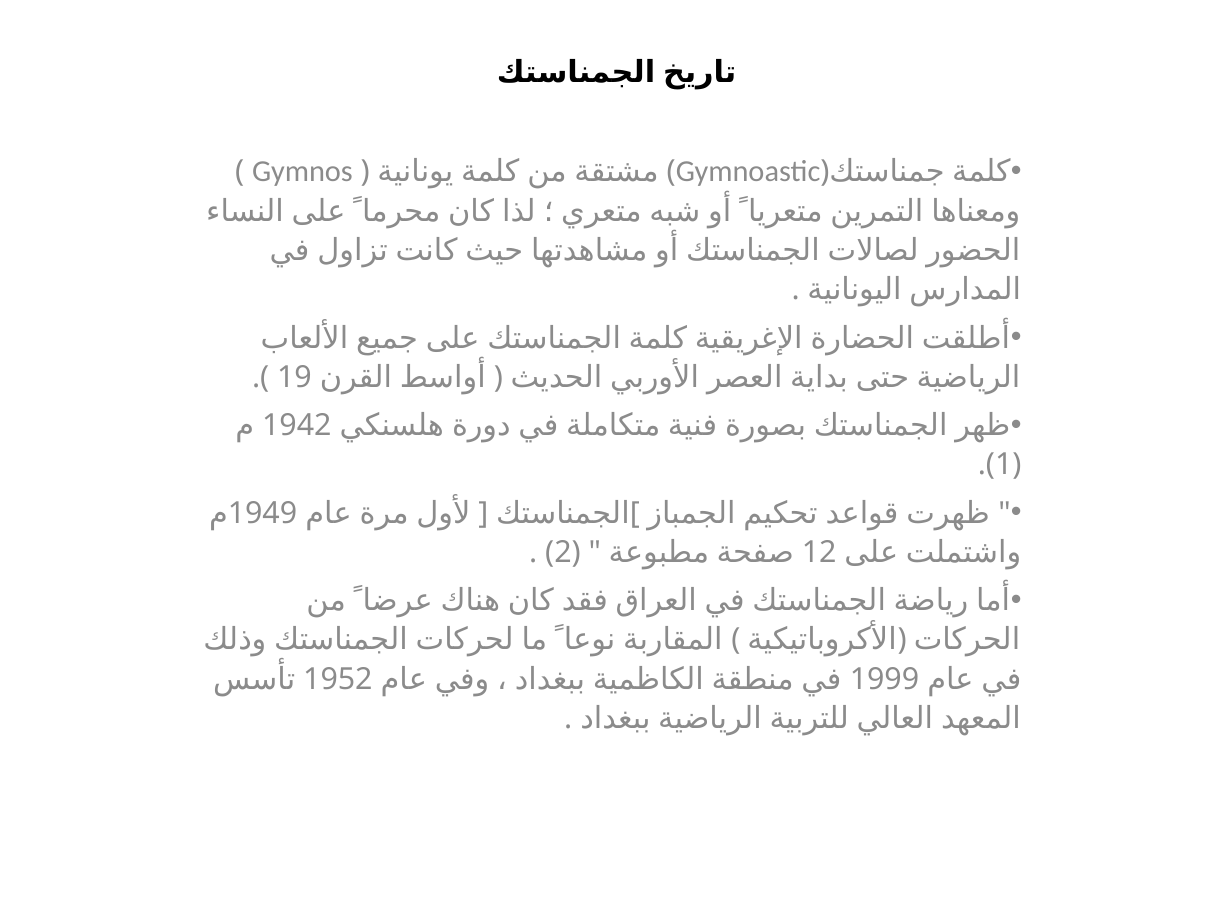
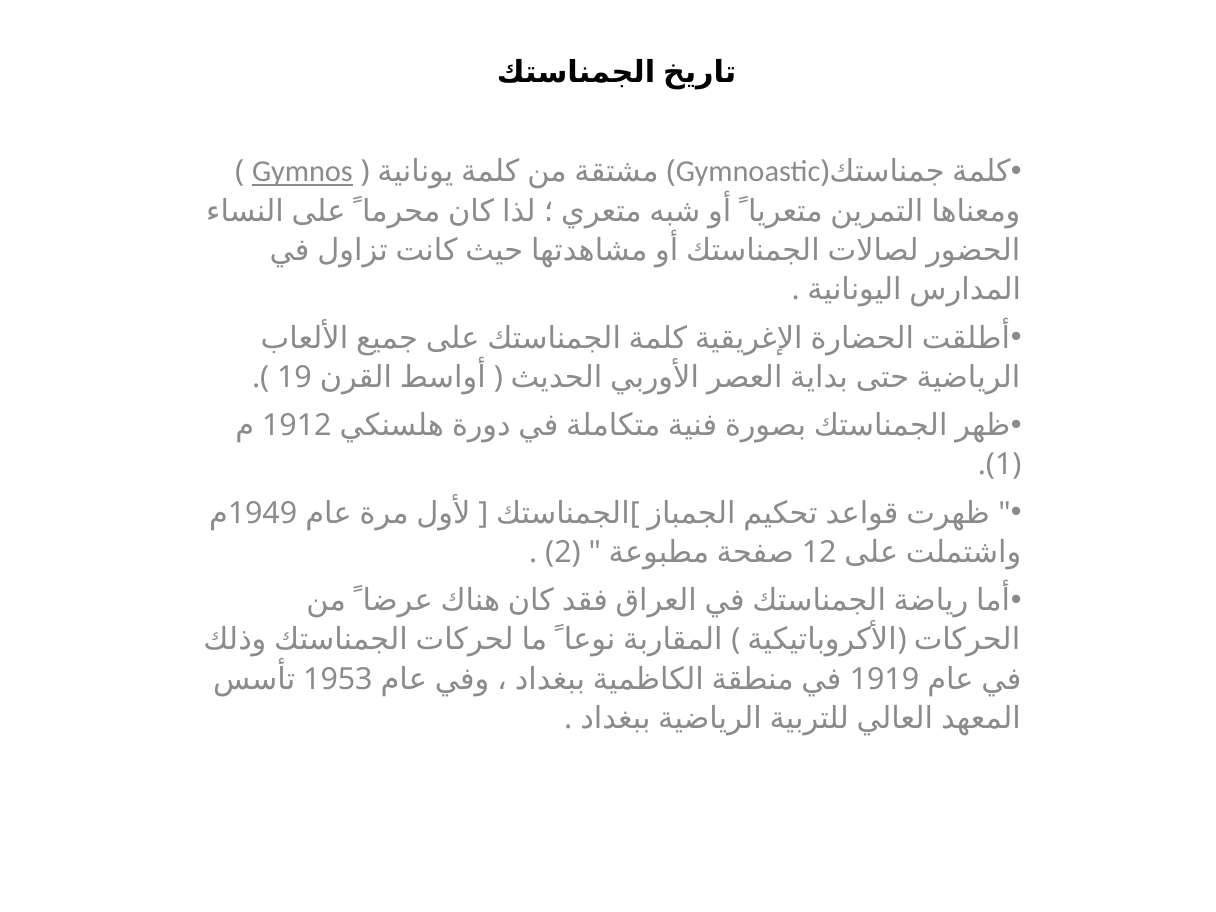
Gymnos underline: none -> present
1942: 1942 -> 1912
1952: 1952 -> 1953
1999: 1999 -> 1919
